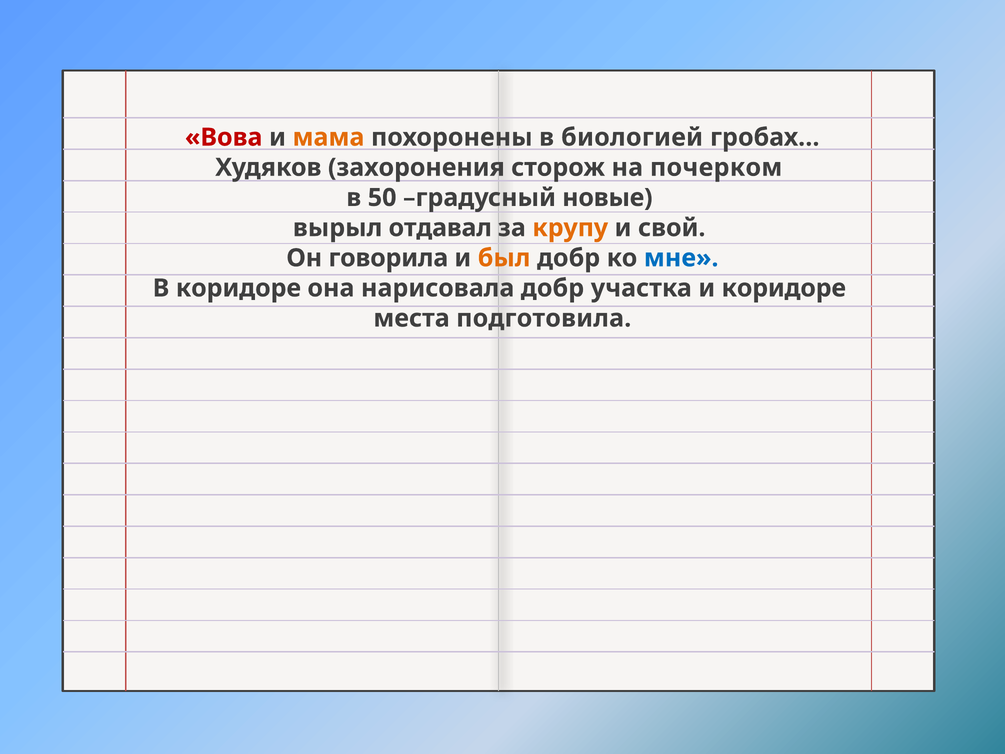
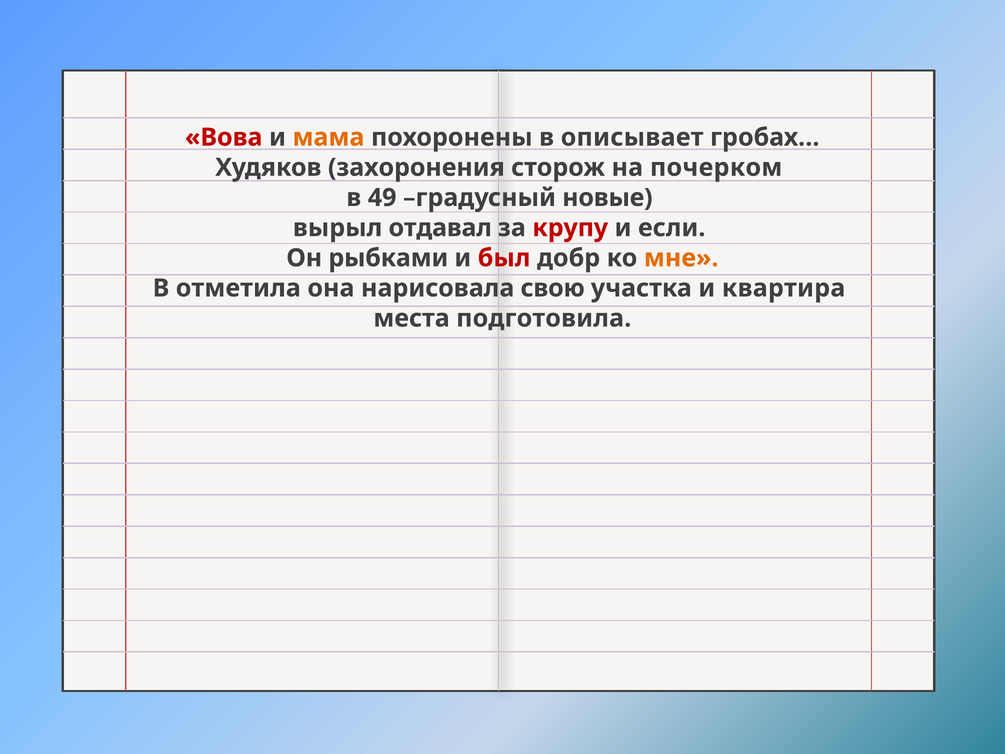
биологией: биологией -> описывает
50: 50 -> 49
крупу colour: orange -> red
свой: свой -> если
говорила: говорила -> рыбками
был colour: orange -> red
мне colour: blue -> orange
В коридоре: коридоре -> отметила
нарисовала добр: добр -> свою
и коридоре: коридоре -> квартира
